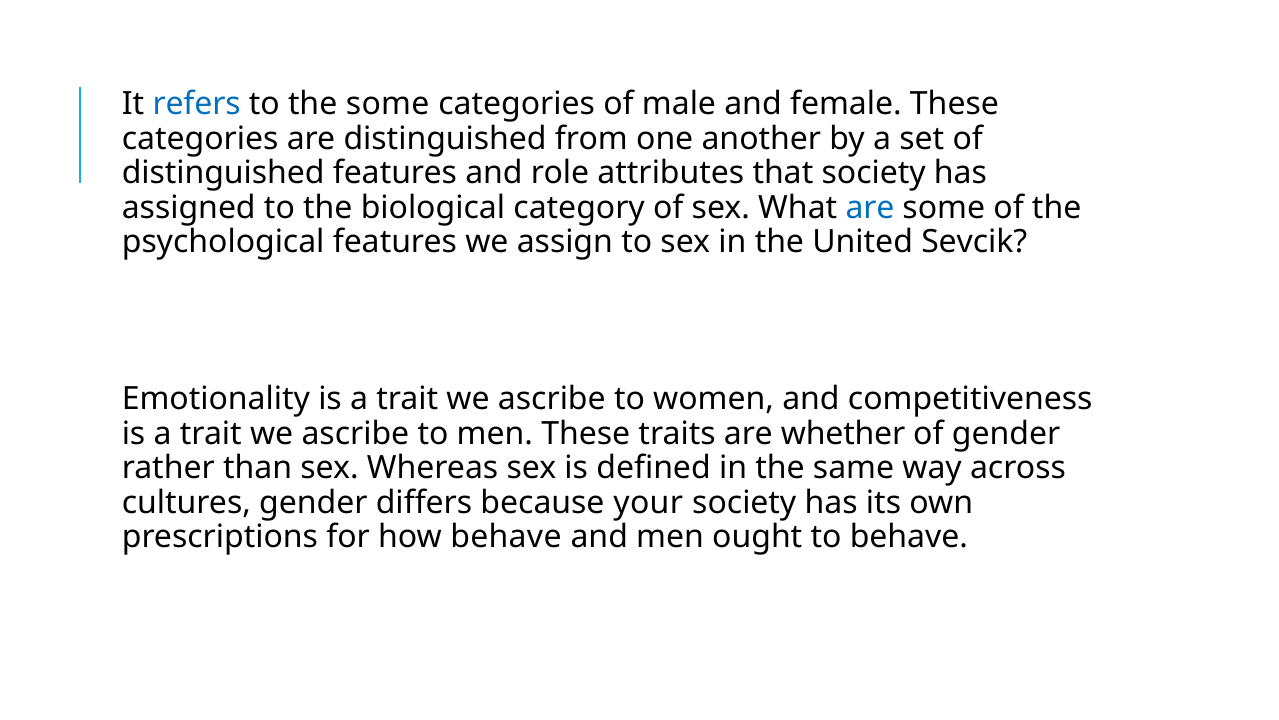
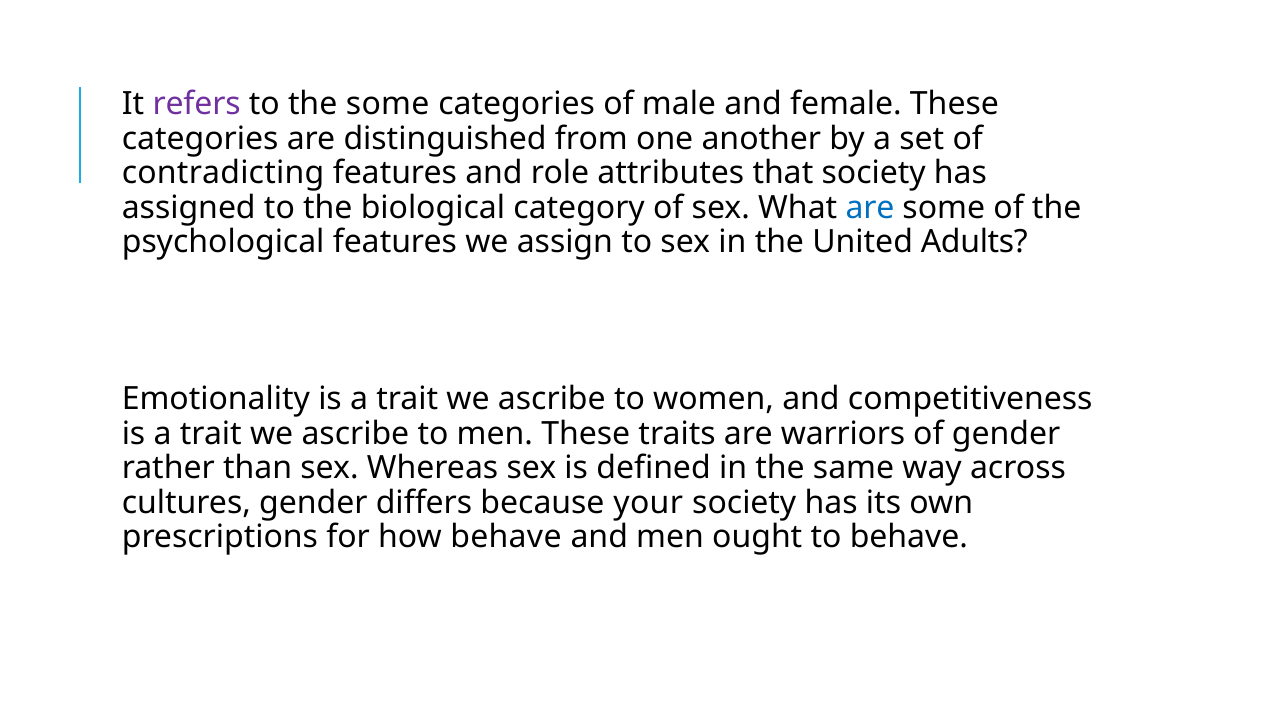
refers colour: blue -> purple
distinguished at (223, 173): distinguished -> contradicting
Sevcik: Sevcik -> Adults
whether: whether -> warriors
